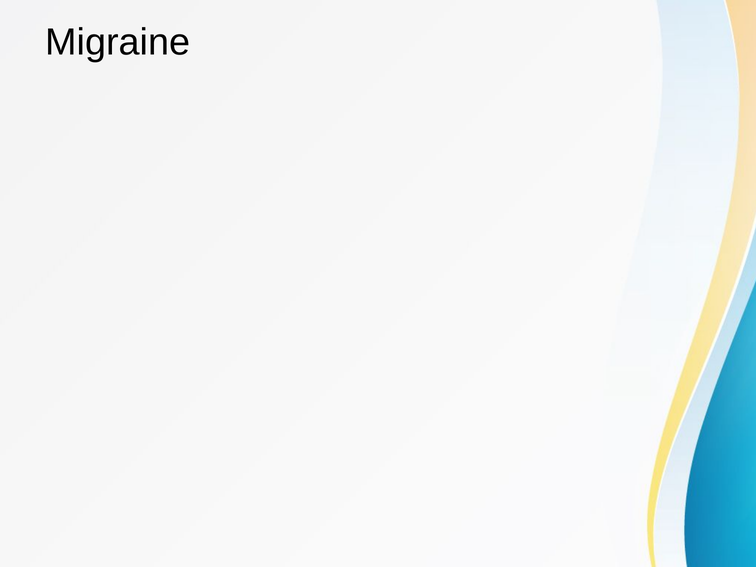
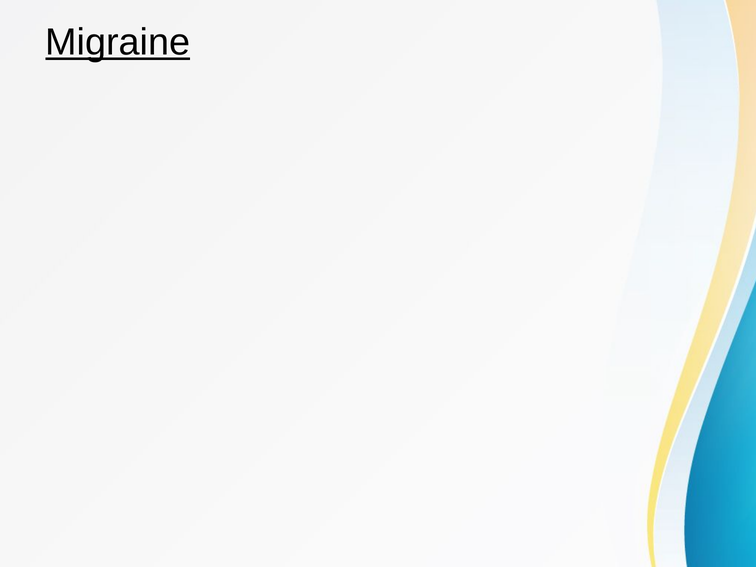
Migraine at (118, 42) underline: none -> present
